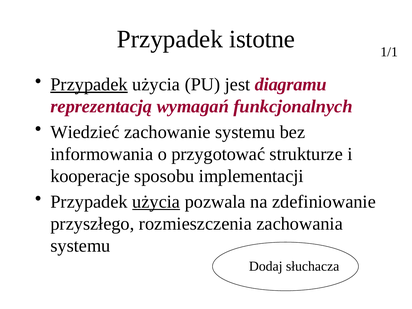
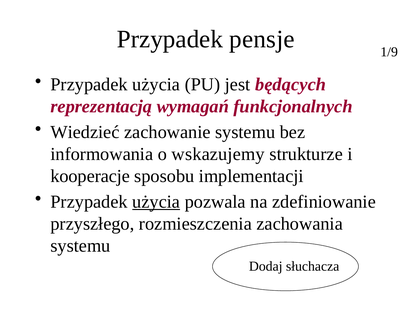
istotne: istotne -> pensje
1/1: 1/1 -> 1/9
Przypadek at (89, 84) underline: present -> none
diagramu: diagramu -> będących
przygotować: przygotować -> wskazujemy
